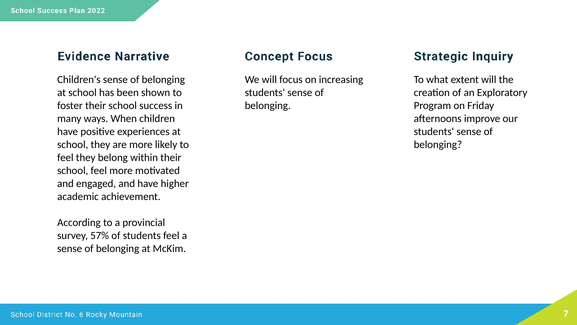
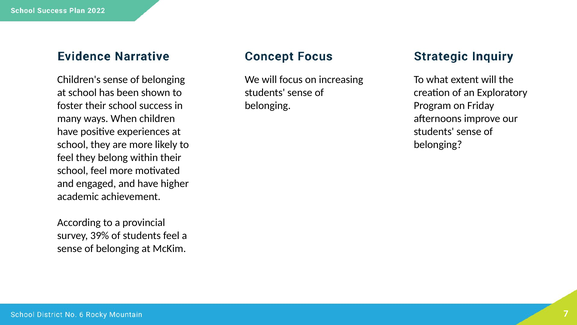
57%: 57% -> 39%
